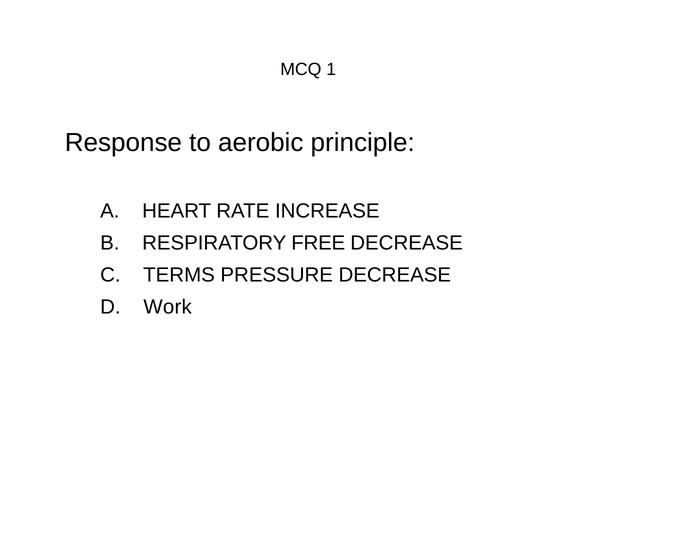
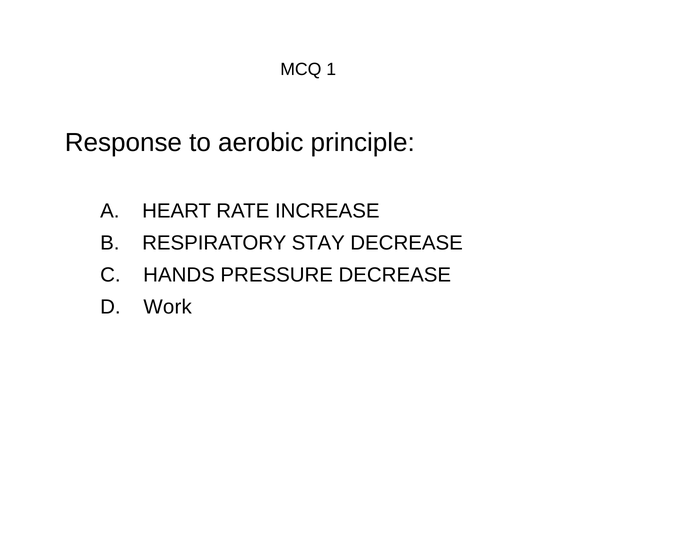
FREE: FREE -> STAY
TERMS: TERMS -> HANDS
